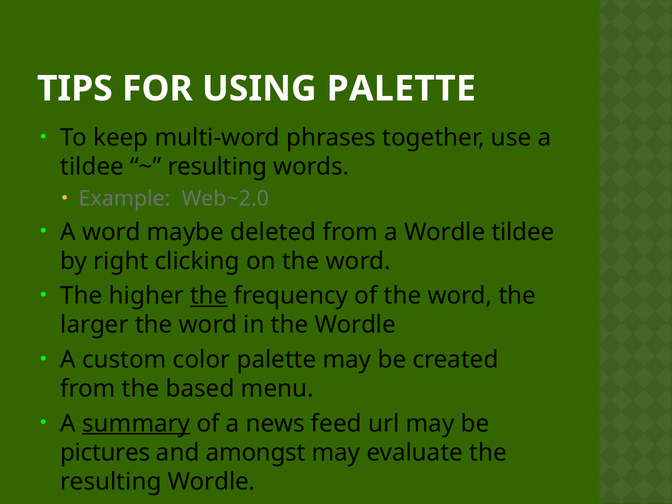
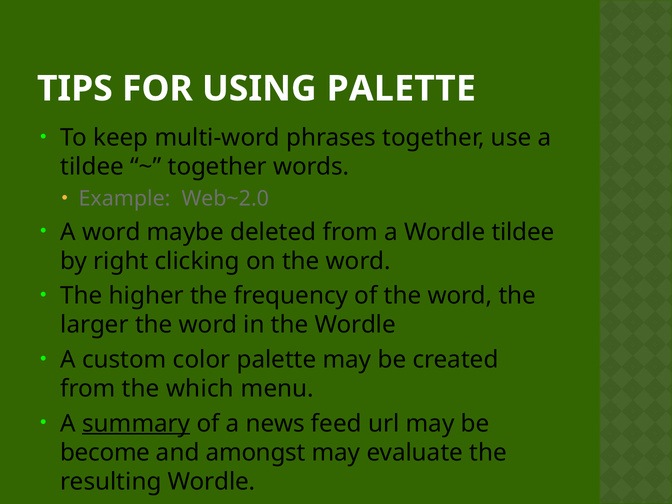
resulting at (217, 167): resulting -> together
the at (209, 296) underline: present -> none
based: based -> which
pictures: pictures -> become
